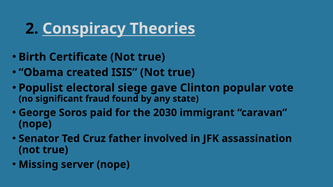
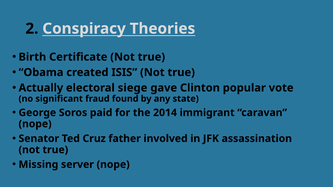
Populist: Populist -> Actually
2030: 2030 -> 2014
